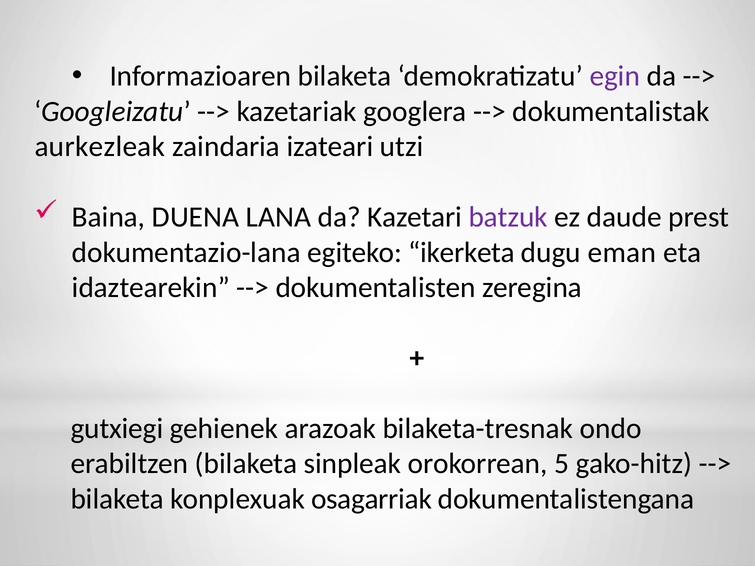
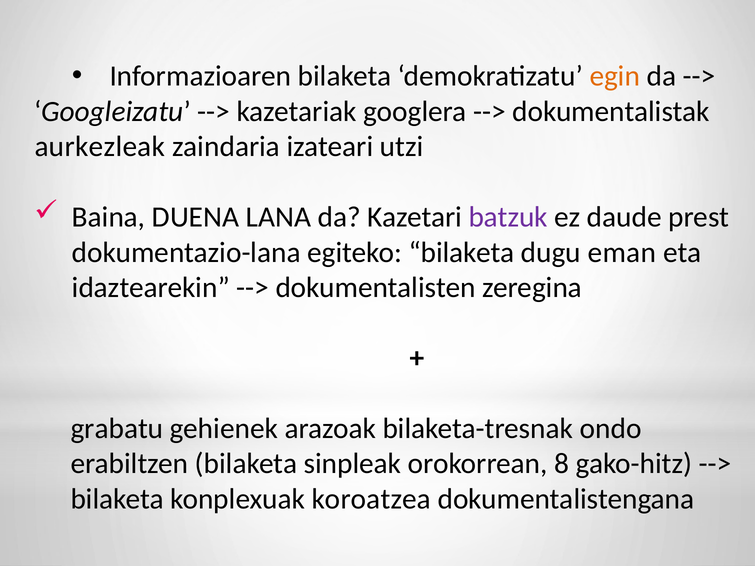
egin colour: purple -> orange
egiteko ikerketa: ikerketa -> bilaketa
gutxiegi: gutxiegi -> grabatu
5: 5 -> 8
osagarriak: osagarriak -> koroatzea
